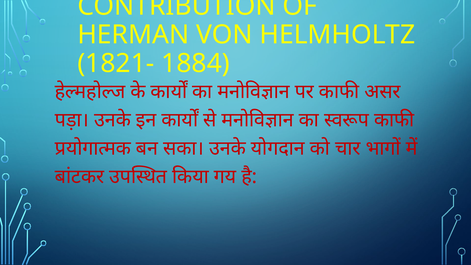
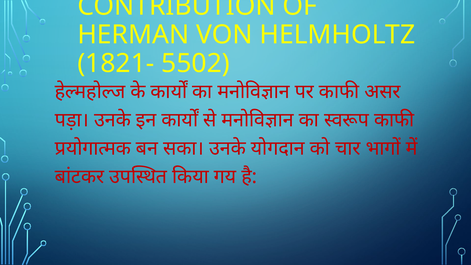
1884: 1884 -> 5502
